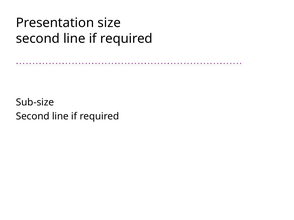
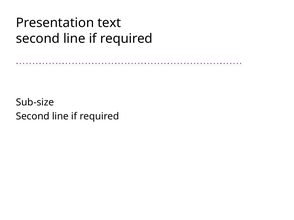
size: size -> text
